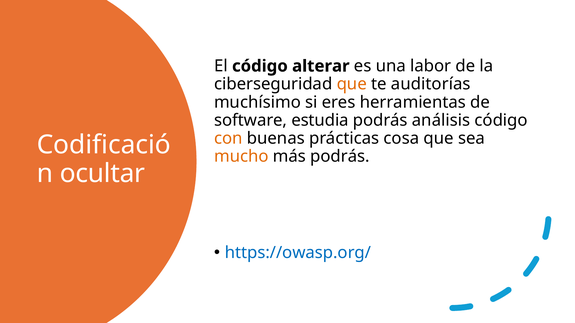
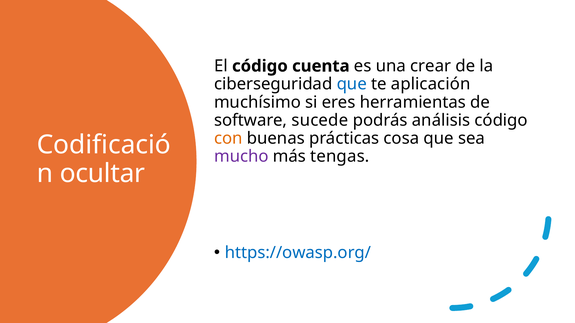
alterar: alterar -> cuenta
labor: labor -> crear
que at (352, 84) colour: orange -> blue
auditorías: auditorías -> aplicación
estudia: estudia -> sucede
mucho colour: orange -> purple
más podrás: podrás -> tengas
